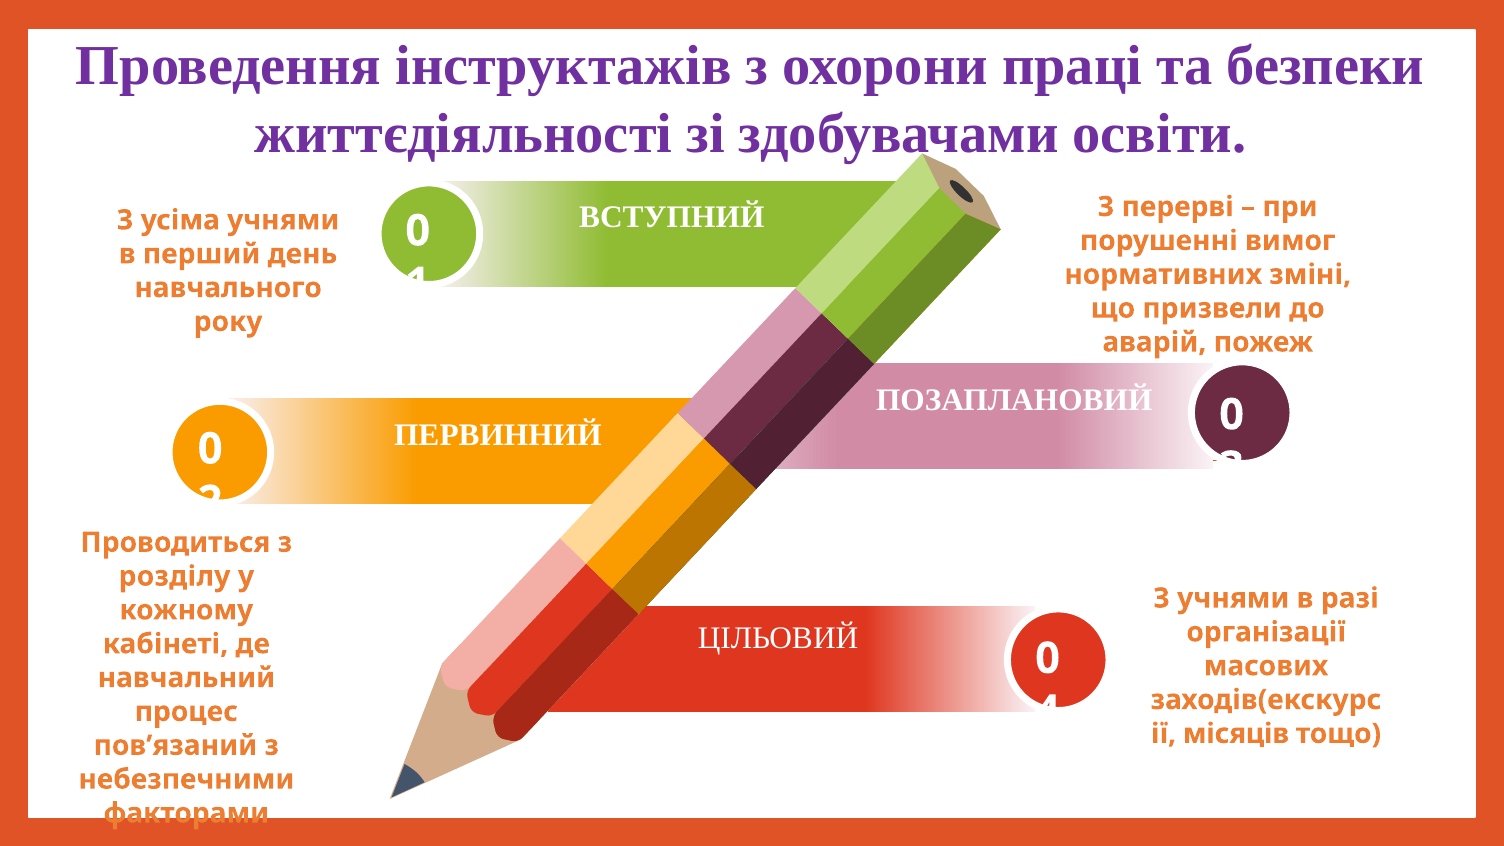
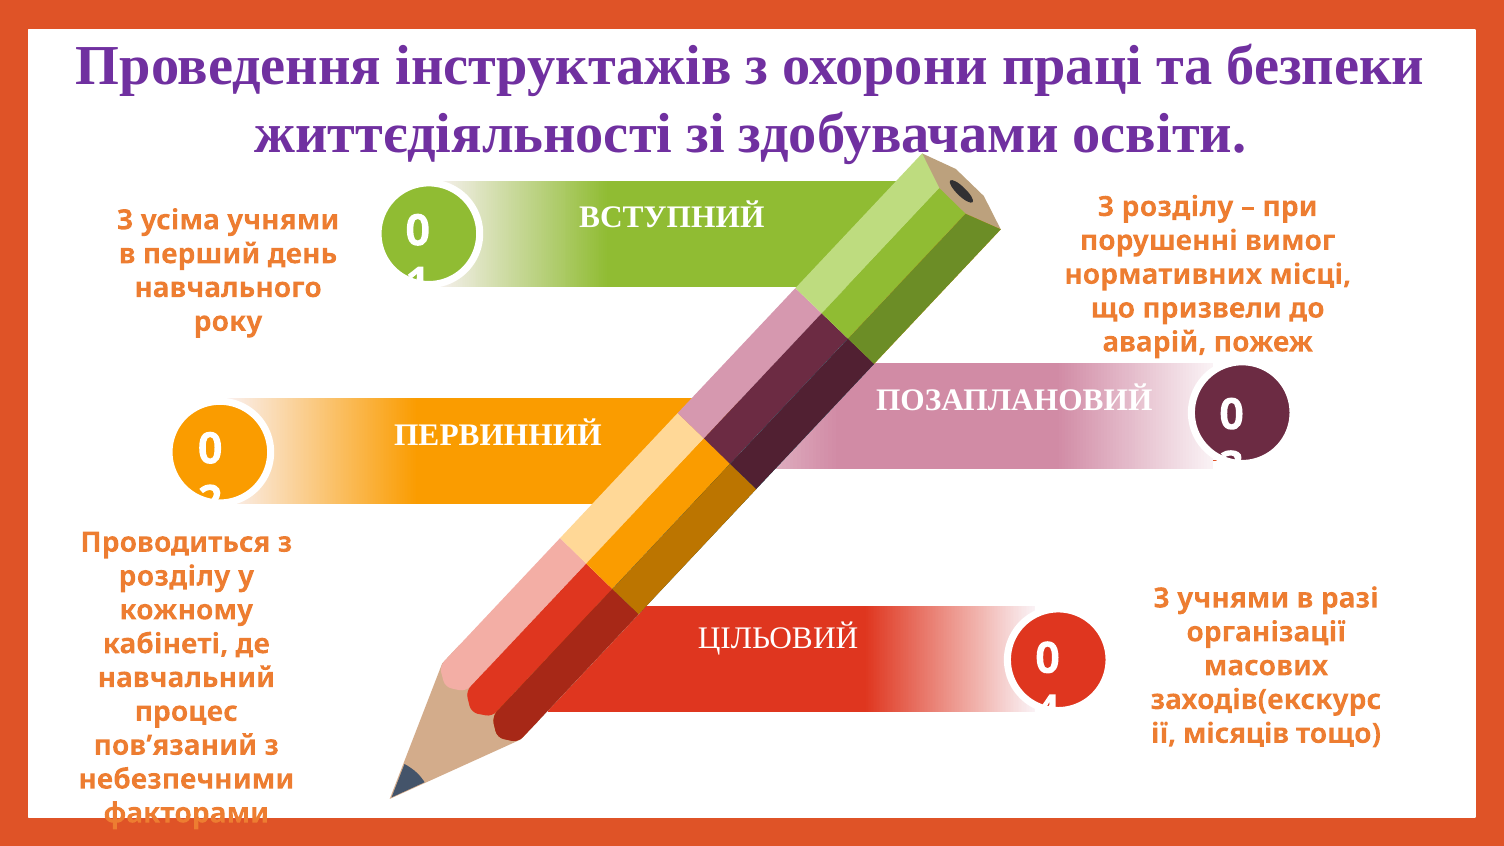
перерві at (1178, 207): перерві -> розділу
зміні: зміні -> місці
